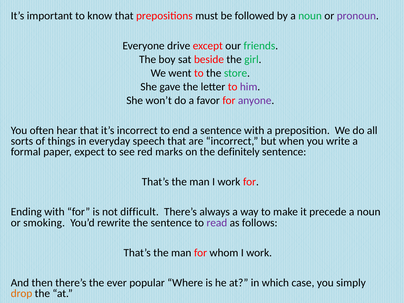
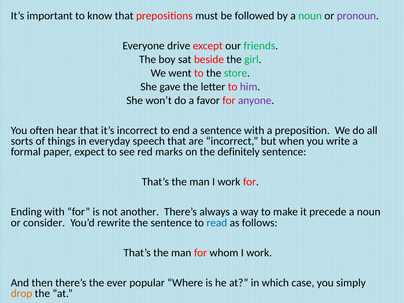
difficult: difficult -> another
smoking: smoking -> consider
read colour: purple -> blue
